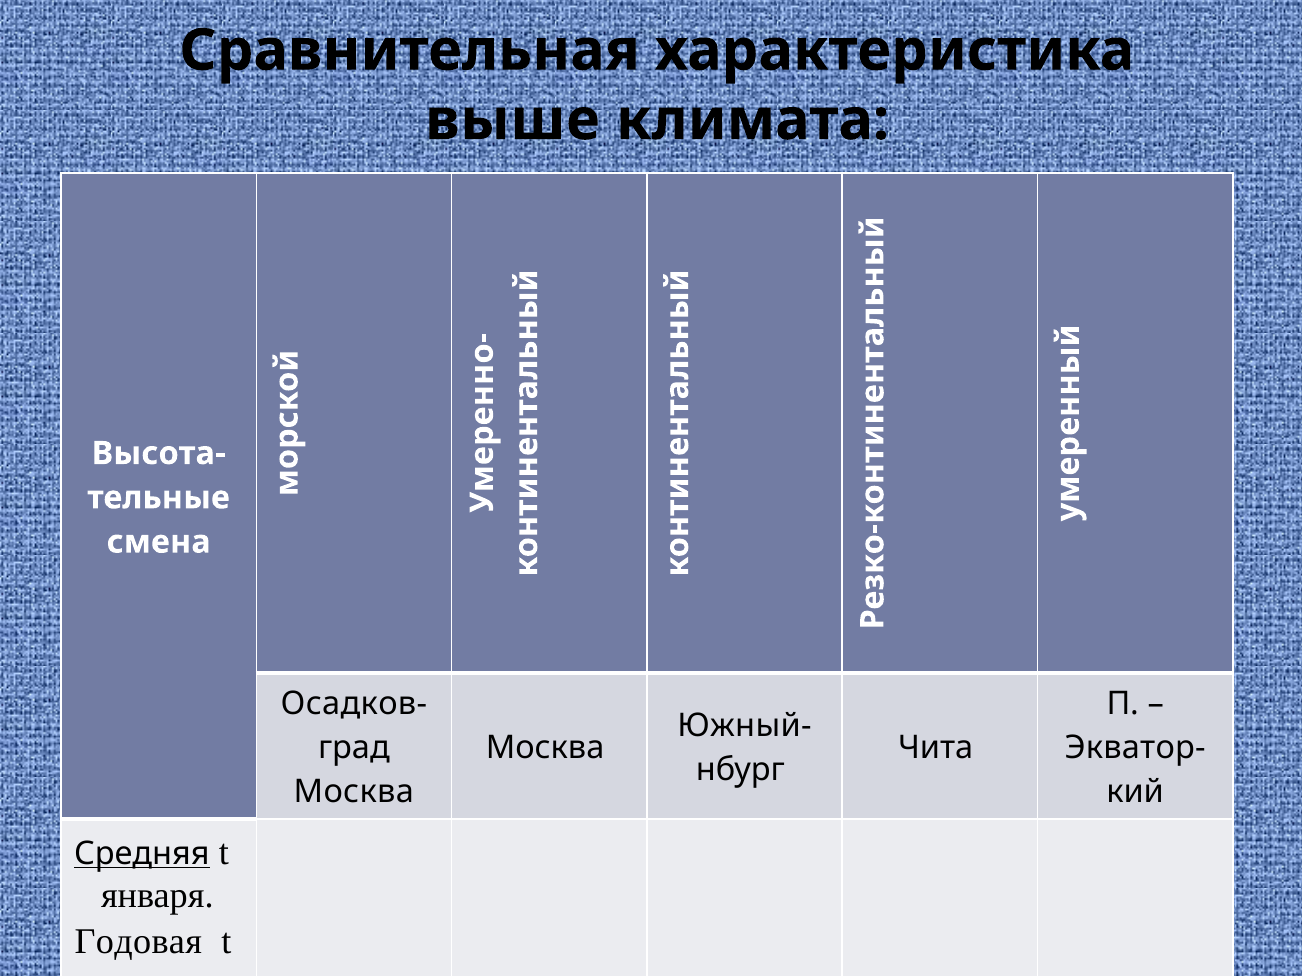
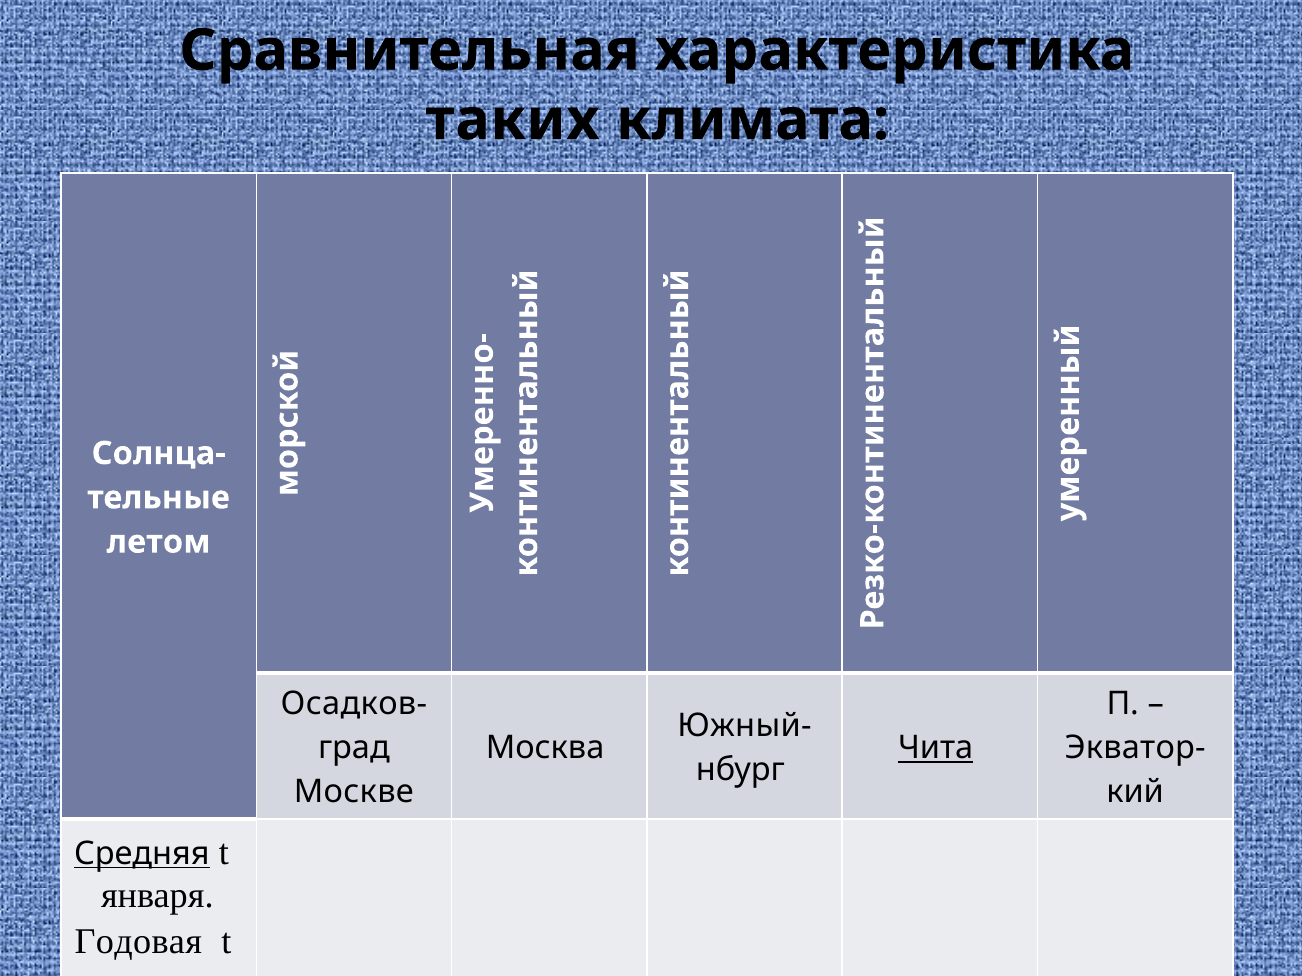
выше: выше -> таких
Высота-: Высота- -> Солнца-
смена: смена -> летом
Чита underline: none -> present
Москва at (354, 792): Москва -> Москве
